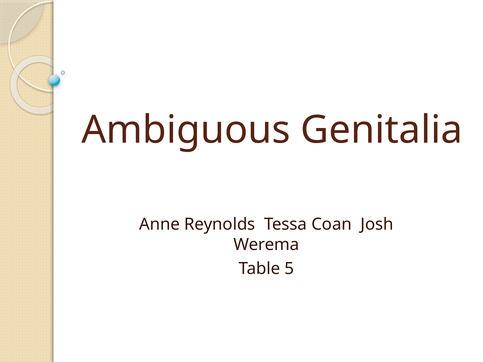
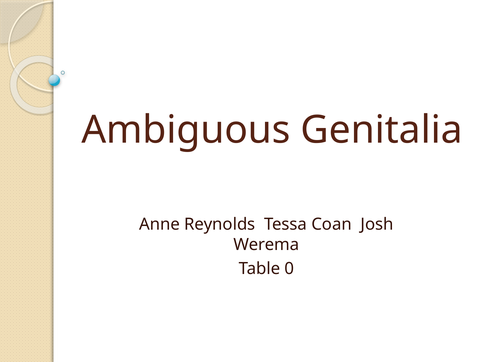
5: 5 -> 0
